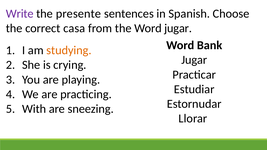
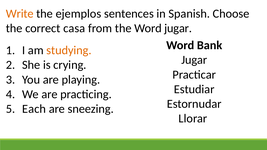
Write colour: purple -> orange
presente: presente -> ejemplos
With: With -> Each
